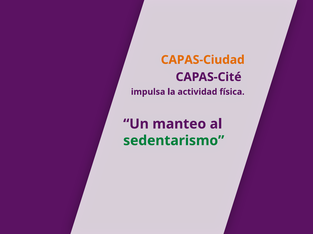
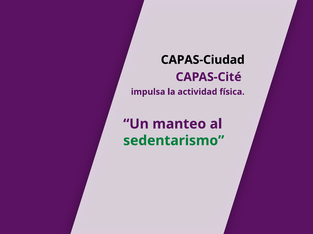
CAPAS-Ciudad colour: orange -> black
